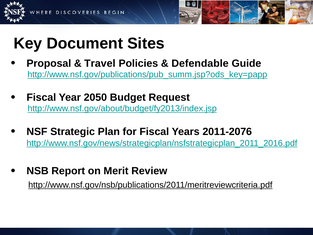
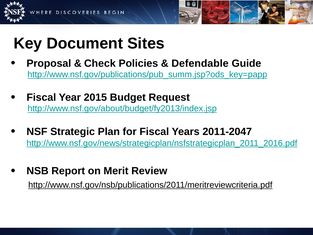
Travel: Travel -> Check
2050: 2050 -> 2015
2011-2076: 2011-2076 -> 2011-2047
